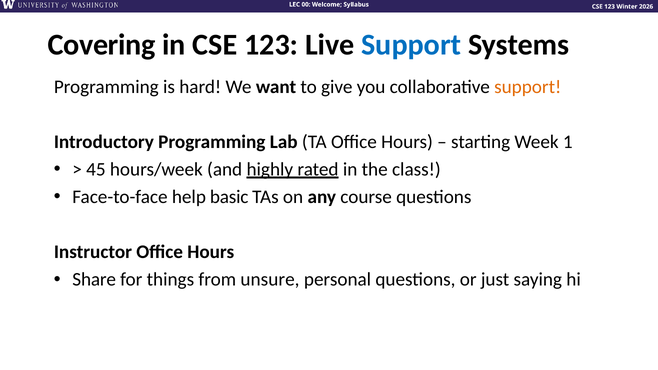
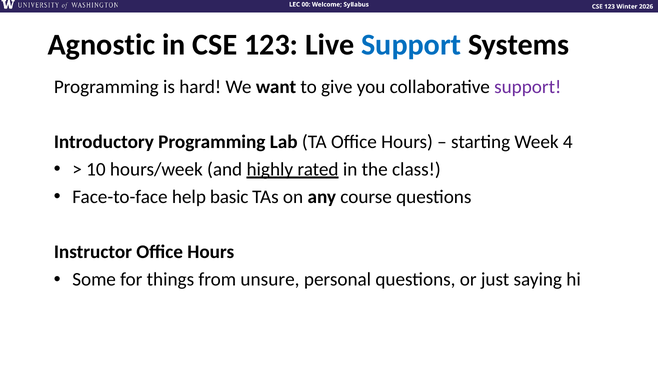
Covering: Covering -> Agnostic
support at (528, 87) colour: orange -> purple
1: 1 -> 4
45: 45 -> 10
Share: Share -> Some
